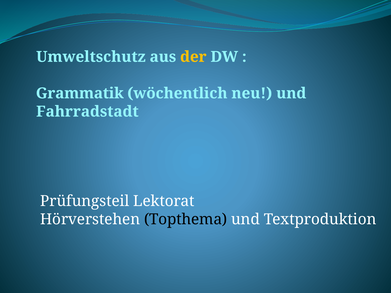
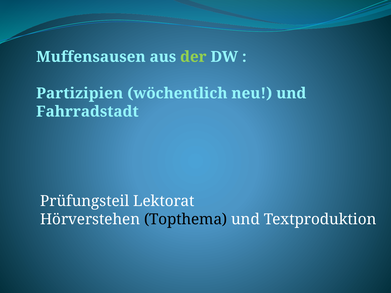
Umweltschutz: Umweltschutz -> Muffensausen
der colour: yellow -> light green
Grammatik: Grammatik -> Partizipien
